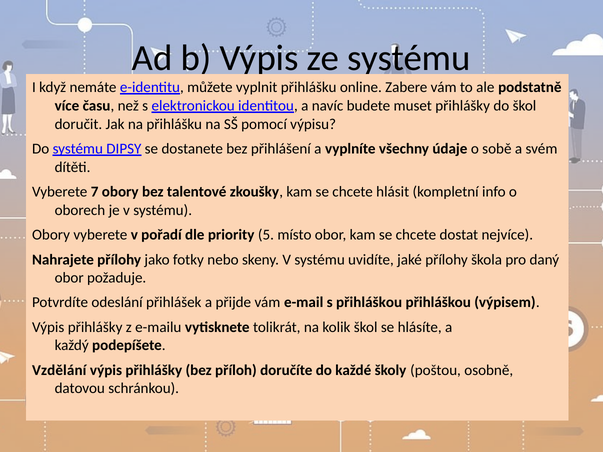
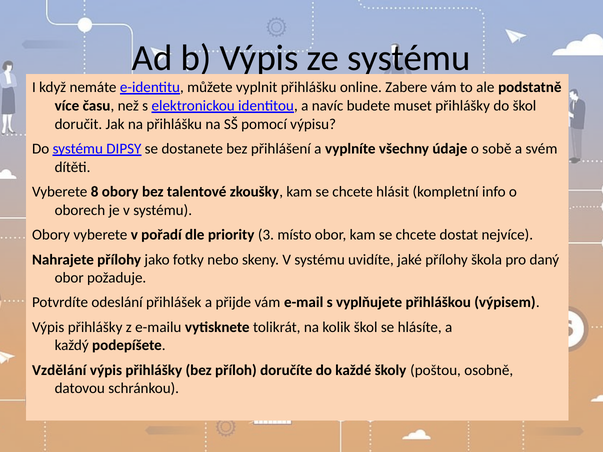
7: 7 -> 8
5: 5 -> 3
s přihláškou: přihláškou -> vyplňujete
